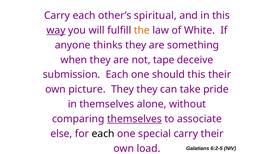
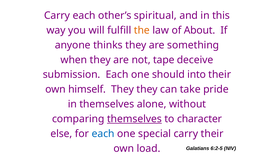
way underline: present -> none
White: White -> About
should this: this -> into
picture: picture -> himself
associate: associate -> character
each at (103, 134) colour: black -> blue
